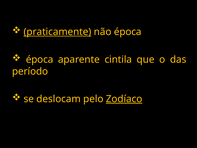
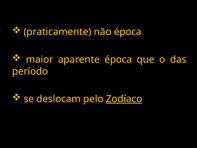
praticamente underline: present -> none
época at (40, 59): época -> maior
aparente cintila: cintila -> época
